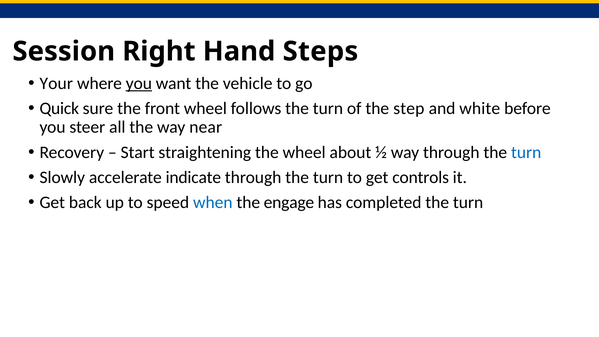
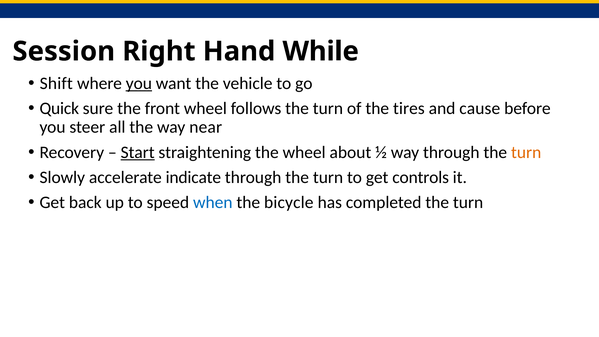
Steps: Steps -> While
Your: Your -> Shift
step: step -> tires
white: white -> cause
Start underline: none -> present
turn at (526, 152) colour: blue -> orange
engage: engage -> bicycle
